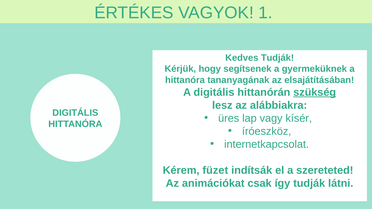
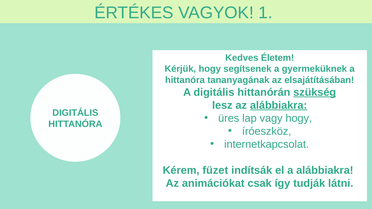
Kedves Tudják: Tudják -> Életem
alábbiakra at (279, 105) underline: none -> present
vagy kísér: kísér -> hogy
a szereteted: szereteted -> alábbiakra
